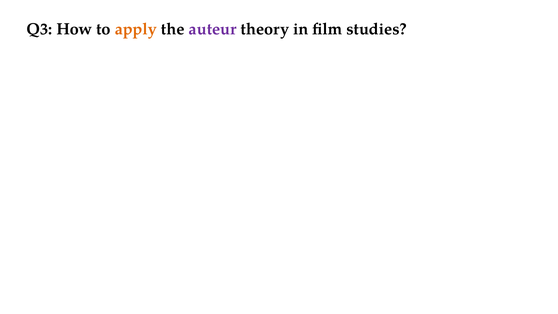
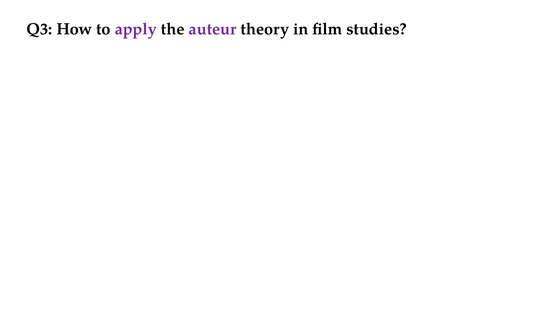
apply colour: orange -> purple
